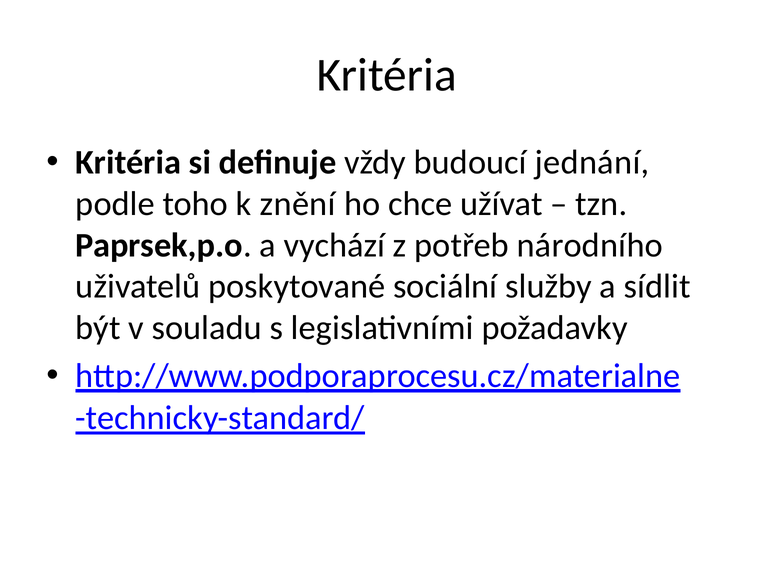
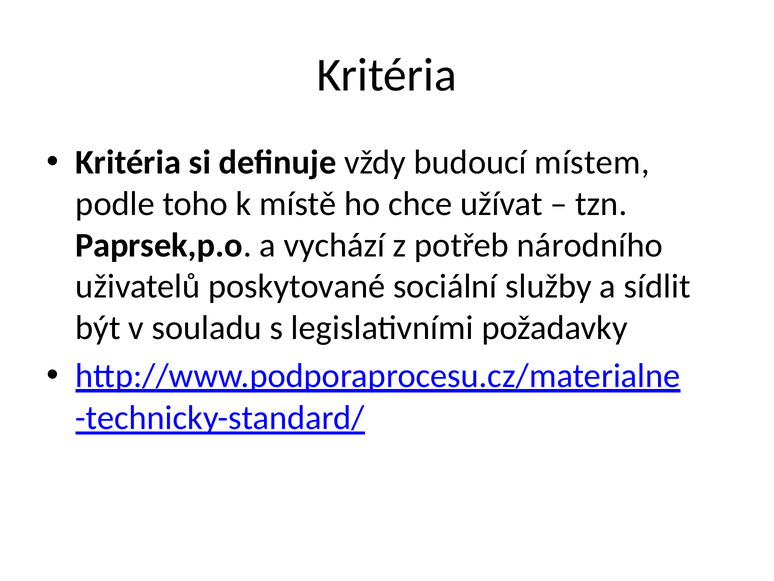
jednání: jednání -> místem
znění: znění -> místě
